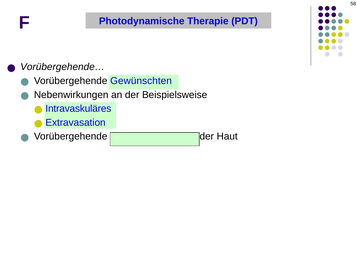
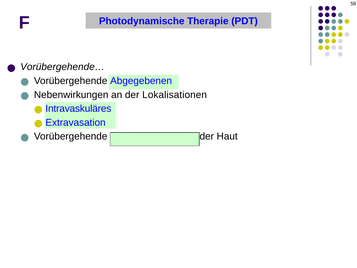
Gewünschten: Gewünschten -> Abgegebenen
Beispielsweise: Beispielsweise -> Lokalisationen
